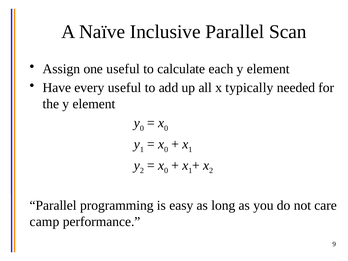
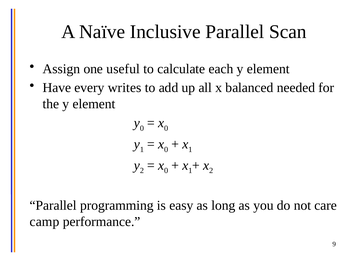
every useful: useful -> writes
typically: typically -> balanced
